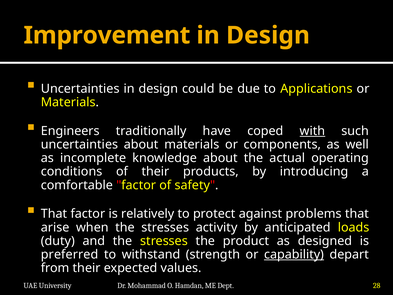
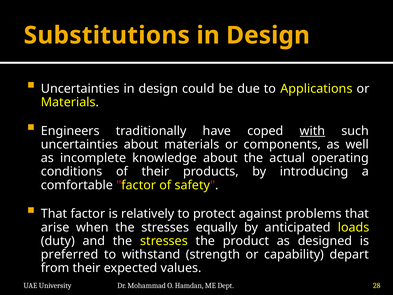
Improvement: Improvement -> Substitutions
activity: activity -> equally
capability underline: present -> none
